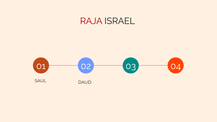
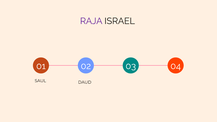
RAJA colour: red -> purple
